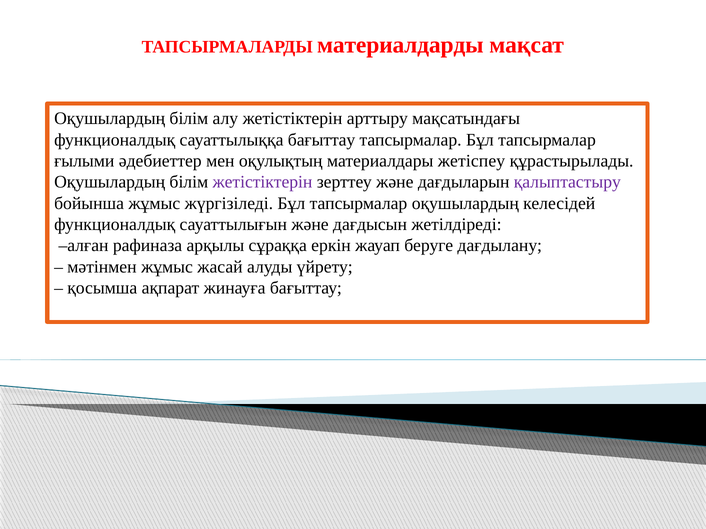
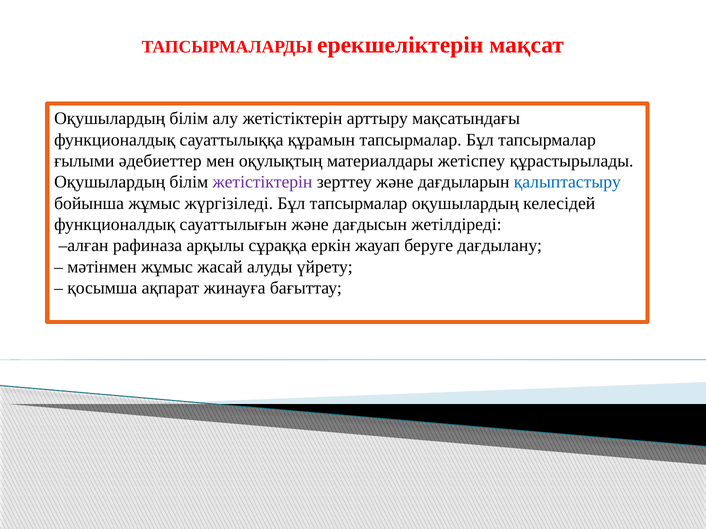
материалдарды: материалдарды -> ерекшеліктерін
сауаттылыққа бағыттау: бағыттау -> құрамын
қалыптастыру colour: purple -> blue
